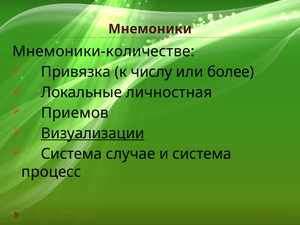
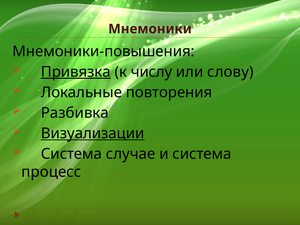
Мнемоники-количестве: Мнемоники-количестве -> Мнемоники-повышения
Привязка underline: none -> present
более: более -> слову
личностная: личностная -> повторения
Приемов: Приемов -> Разбивка
